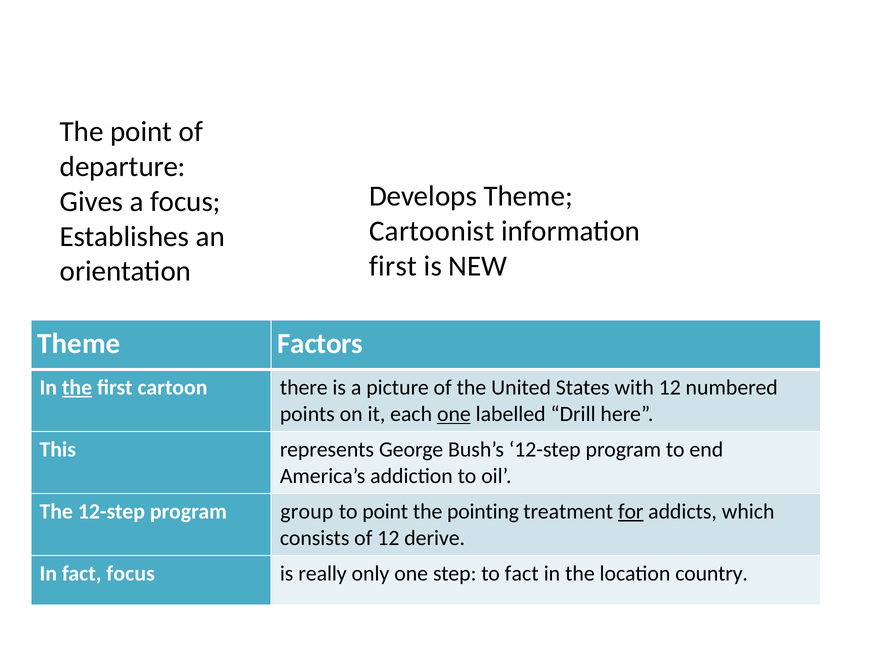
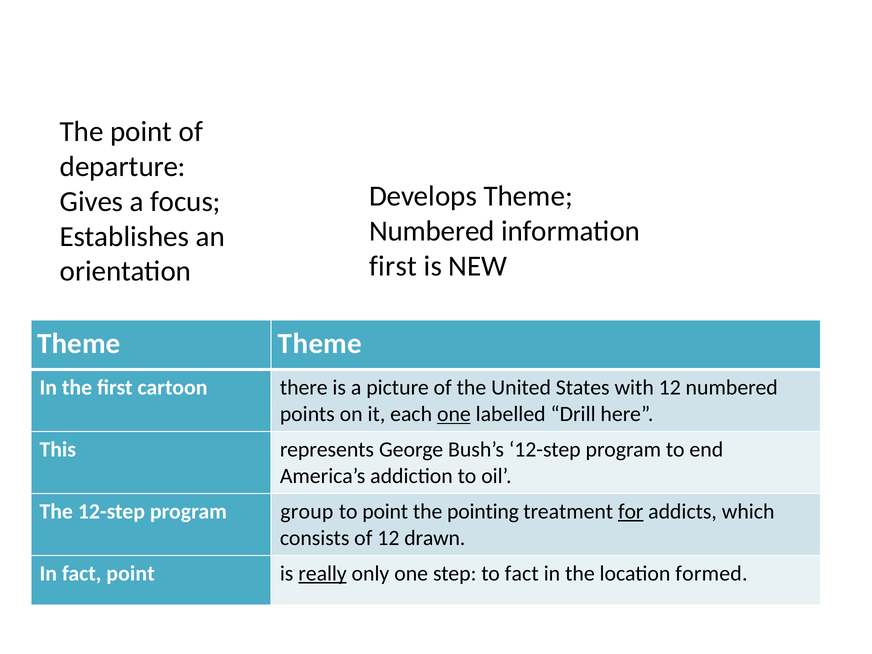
Cartoonist at (432, 231): Cartoonist -> Numbered
Theme Factors: Factors -> Theme
the at (77, 388) underline: present -> none
derive: derive -> drawn
fact focus: focus -> point
really underline: none -> present
country: country -> formed
